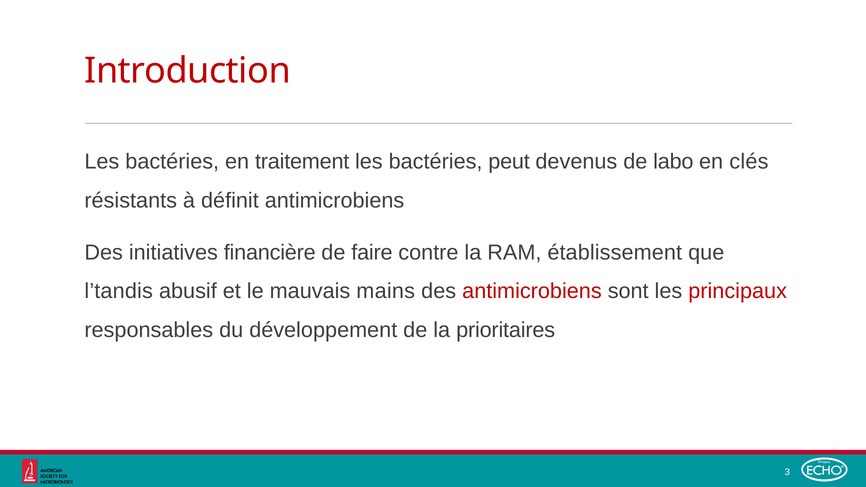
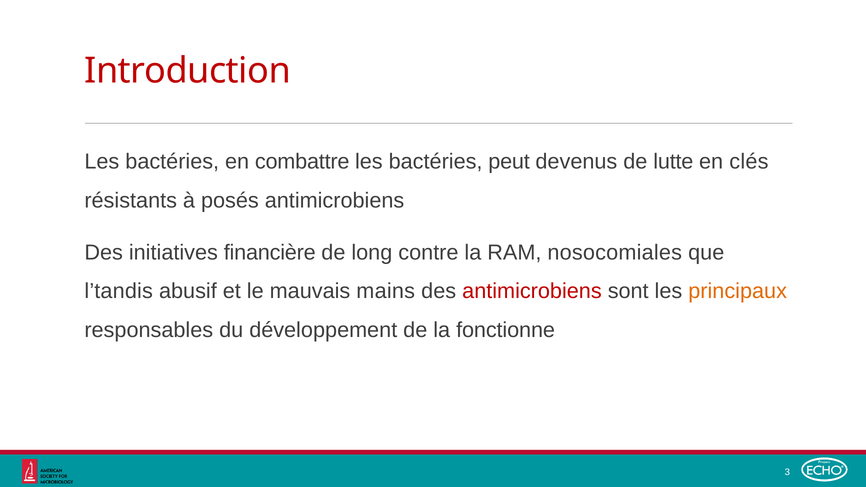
traitement: traitement -> combattre
labo: labo -> lutte
définit: définit -> posés
faire: faire -> long
établissement: établissement -> nosocomiales
principaux colour: red -> orange
prioritaires: prioritaires -> fonctionne
